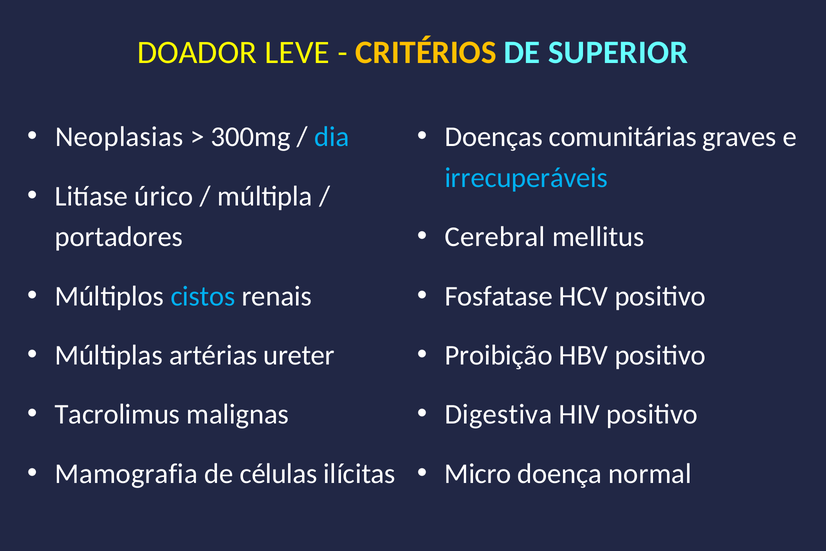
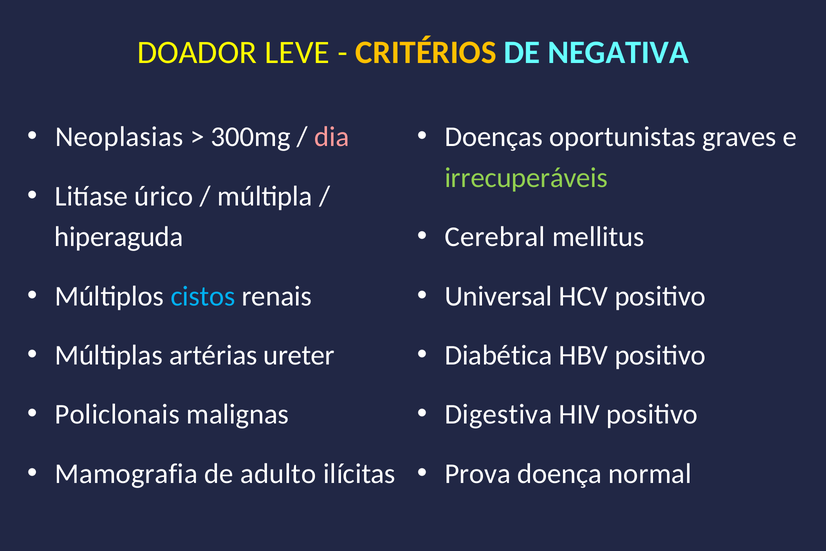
SUPERIOR: SUPERIOR -> NEGATIVA
dia colour: light blue -> pink
comunitárias: comunitárias -> oportunistas
irrecuperáveis colour: light blue -> light green
portadores: portadores -> hiperaguda
Fosfatase: Fosfatase -> Universal
Proibição: Proibição -> Diabética
Tacrolimus: Tacrolimus -> Policlonais
células: células -> adulto
Micro: Micro -> Prova
